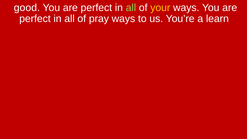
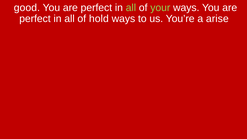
your colour: yellow -> light green
pray: pray -> hold
learn: learn -> arise
